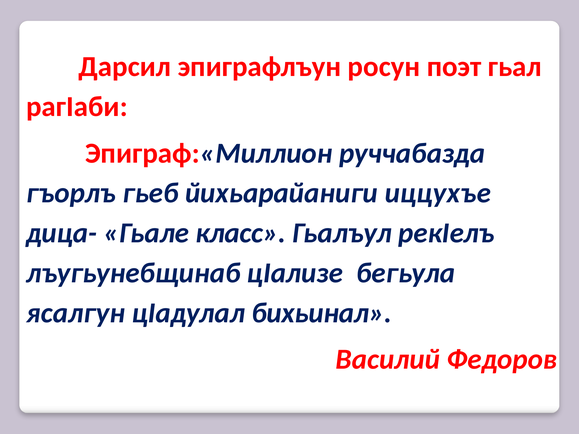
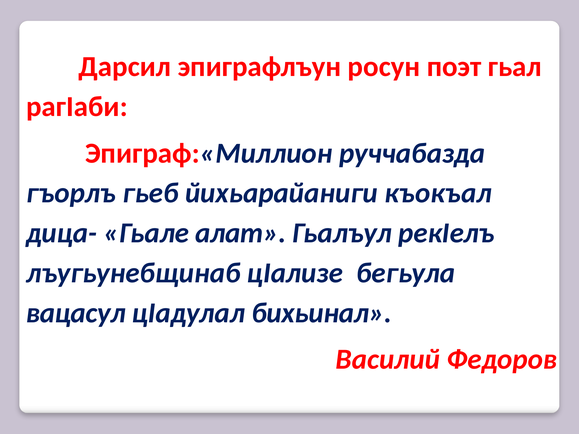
иццухъе: иццухъе -> къокъал
класс: класс -> алат
ясалгун: ясалгун -> вацасул
